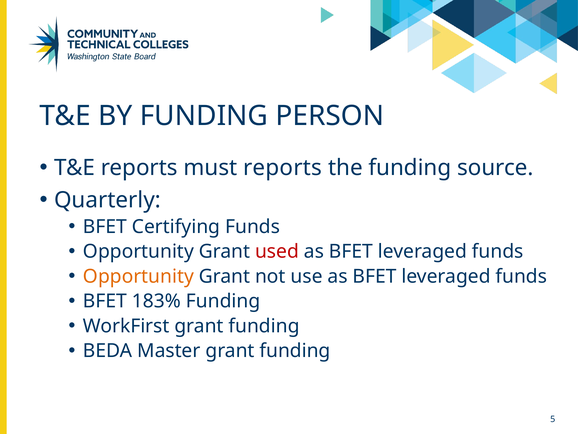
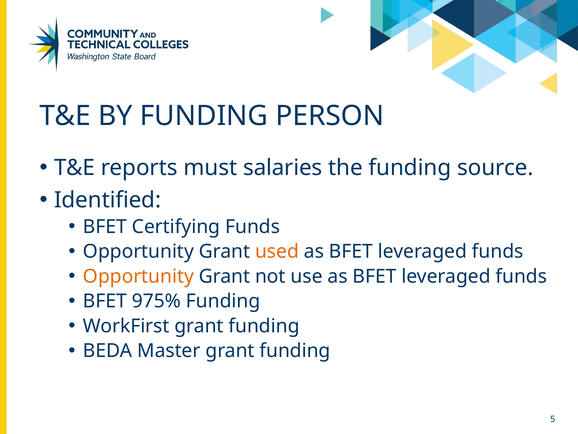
must reports: reports -> salaries
Quarterly: Quarterly -> Identified
used colour: red -> orange
183%: 183% -> 975%
